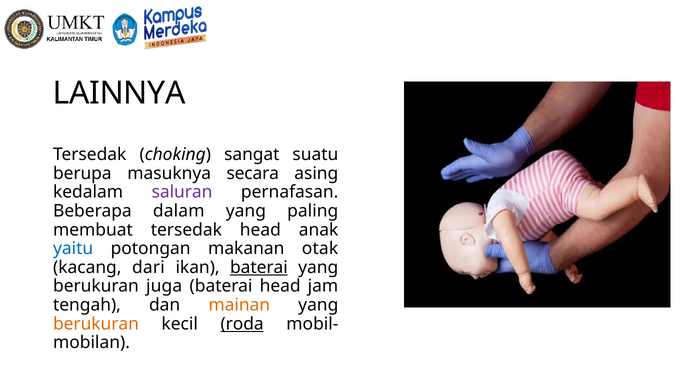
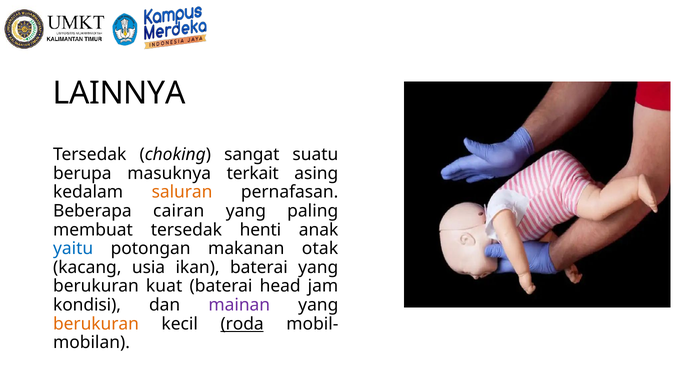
secara: secara -> terkait
saluran colour: purple -> orange
dalam: dalam -> cairan
tersedak head: head -> henti
dari: dari -> usia
baterai at (259, 267) underline: present -> none
juga: juga -> kuat
tengah: tengah -> kondisi
mainan colour: orange -> purple
